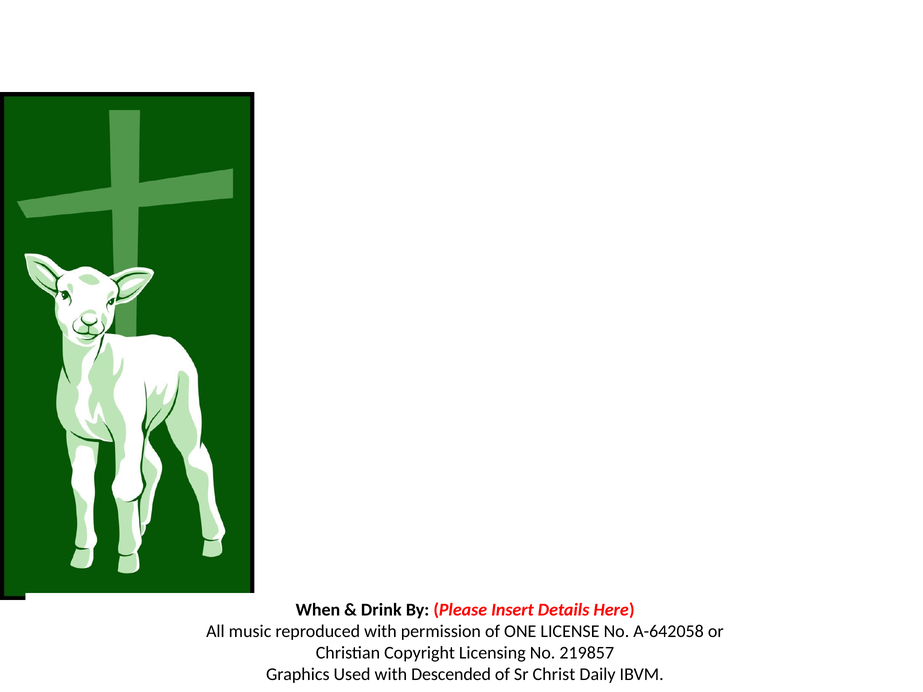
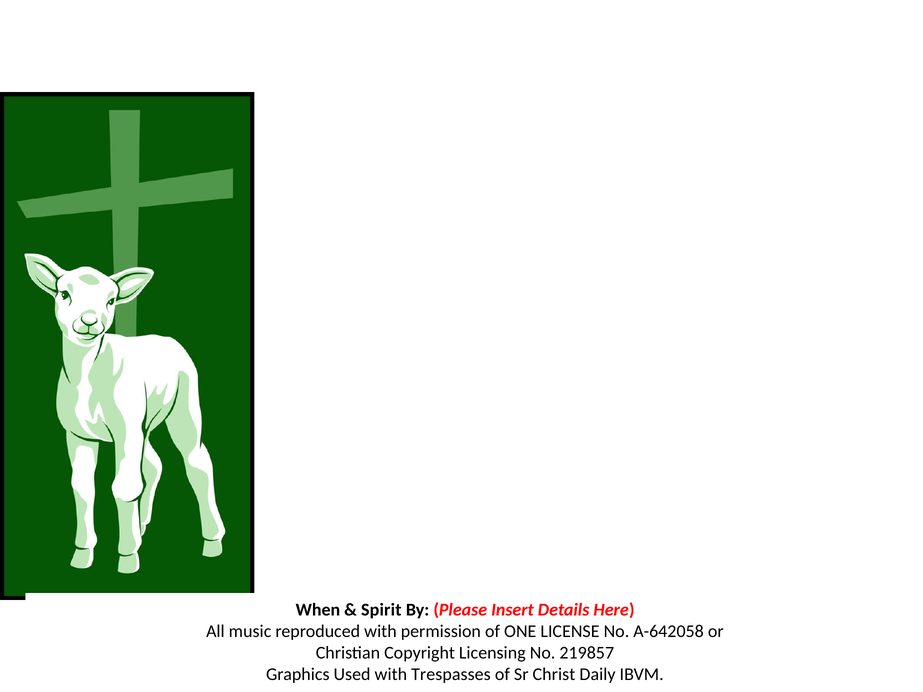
Drink: Drink -> Spirit
Descended: Descended -> Trespasses
